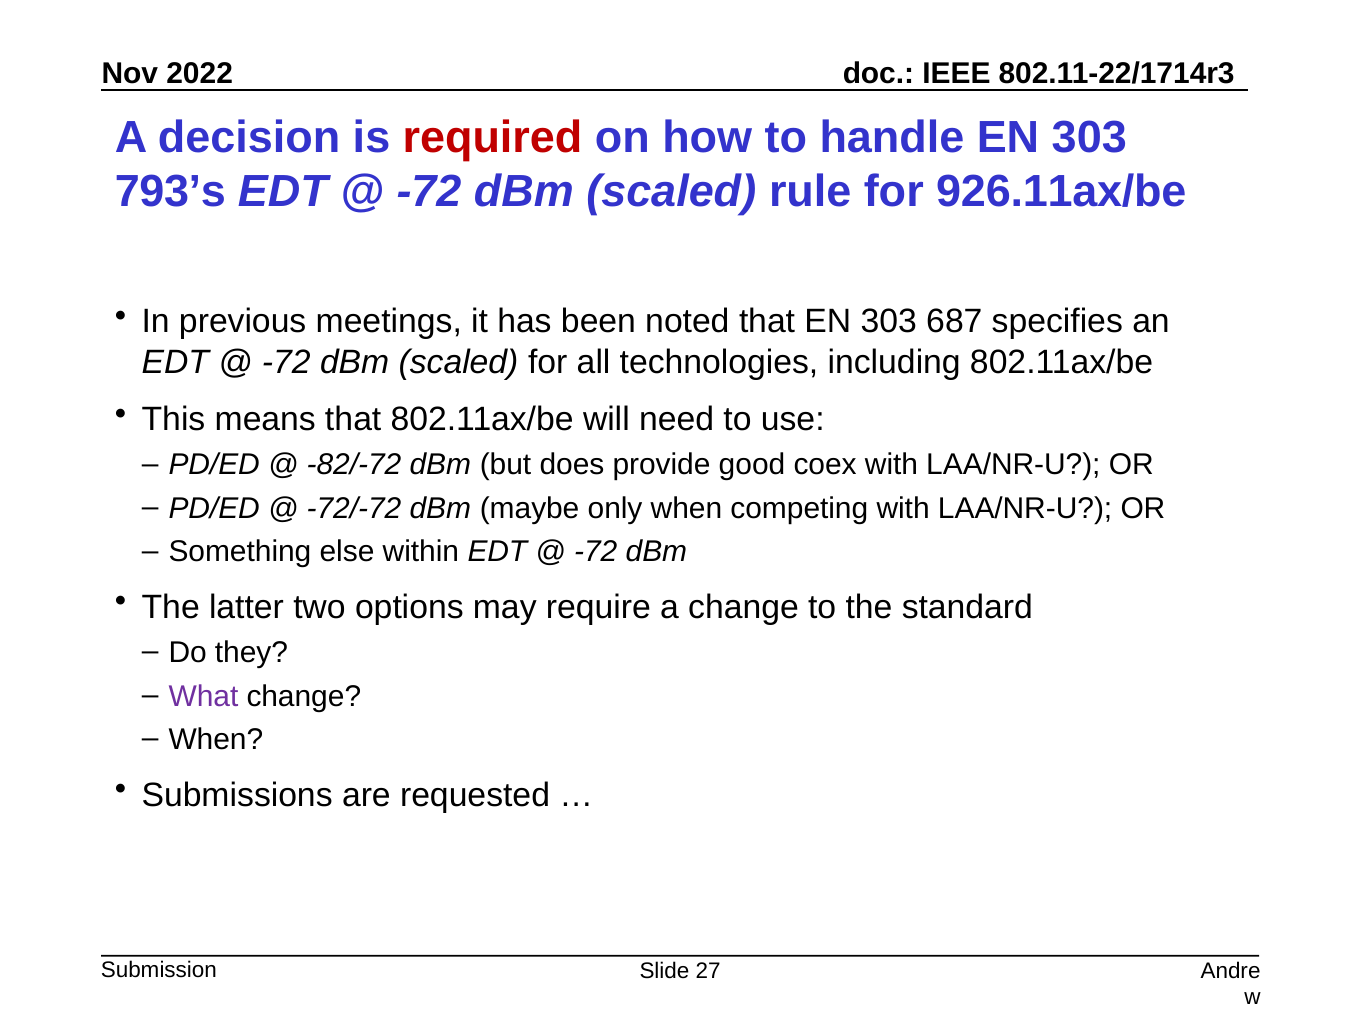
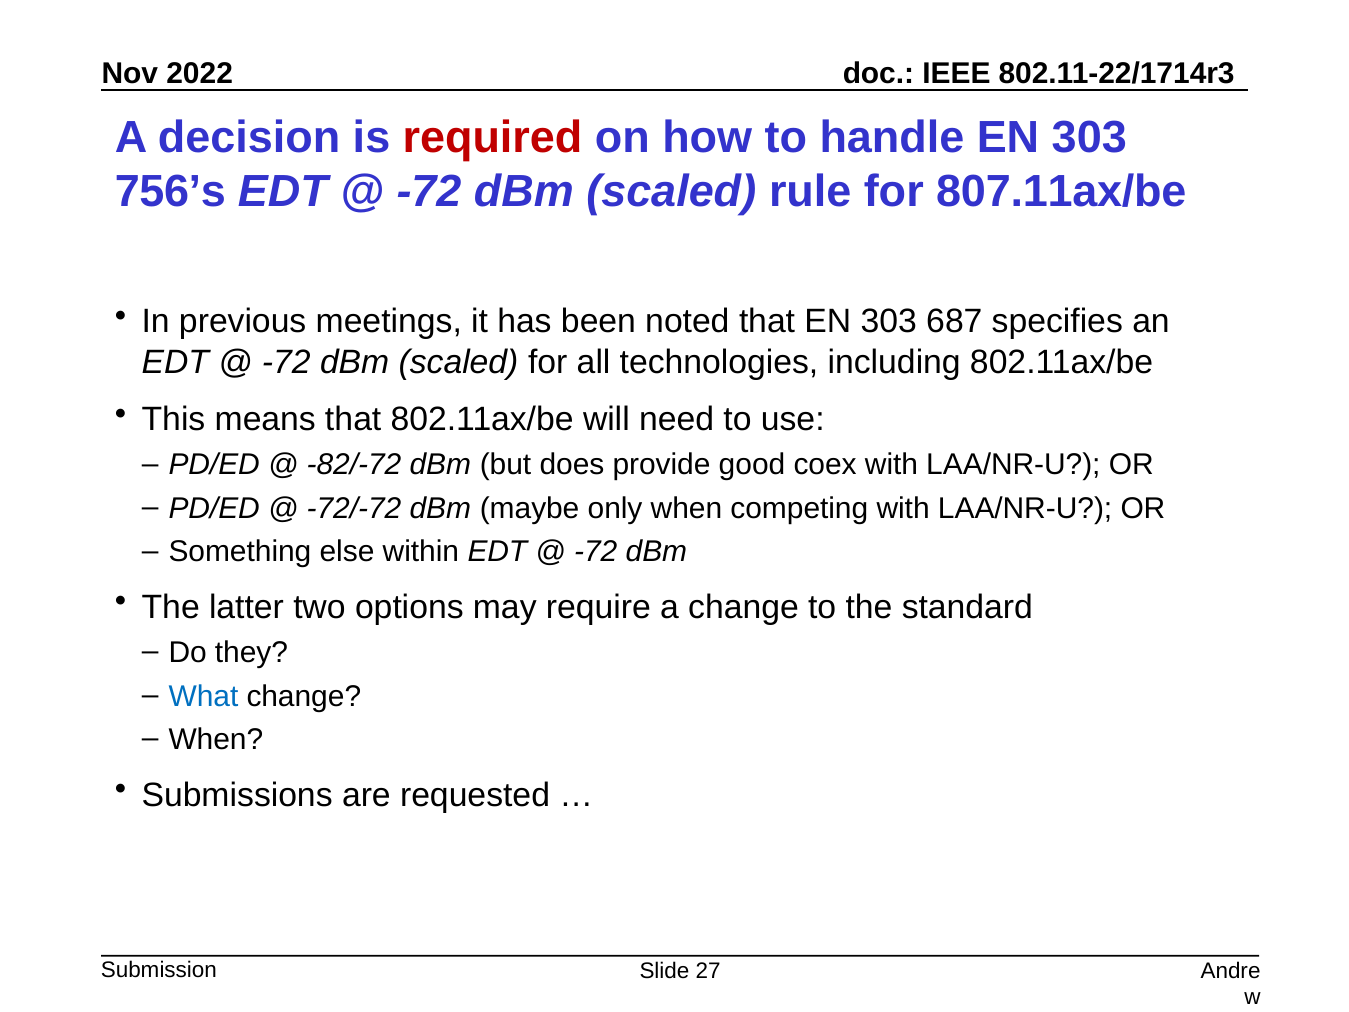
793’s: 793’s -> 756’s
926.11ax/be: 926.11ax/be -> 807.11ax/be
What colour: purple -> blue
